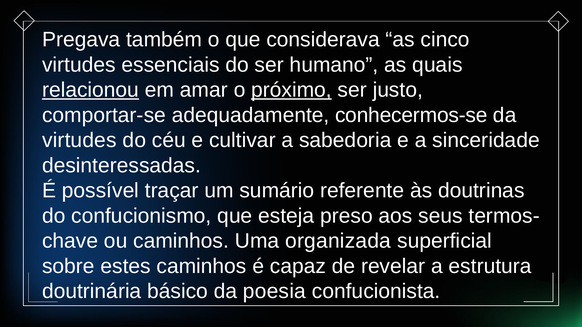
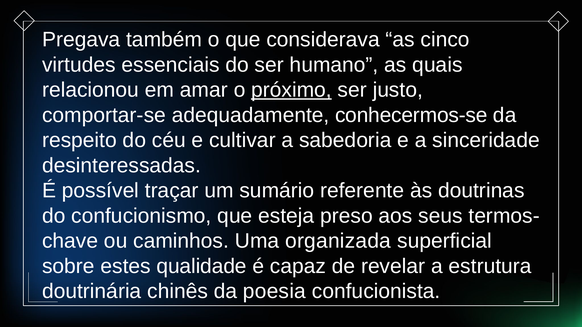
relacionou underline: present -> none
virtudes at (79, 140): virtudes -> respeito
estes caminhos: caminhos -> qualidade
básico: básico -> chinês
